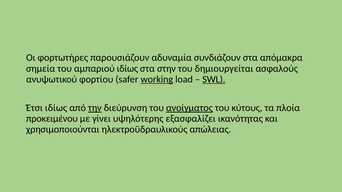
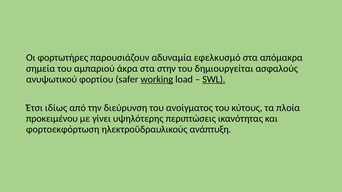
συνδιάζουν: συνδιάζουν -> εφελκυσμό
αμπαριού ιδίως: ιδίως -> άκρα
την underline: present -> none
ανοίγματος underline: present -> none
εξασφαλίζει: εξασφαλίζει -> περιπτώσεις
χρησιμοποιούνται: χρησιμοποιούνται -> φορτοεκφόρτωση
απώλειας: απώλειας -> ανάπτυξη
